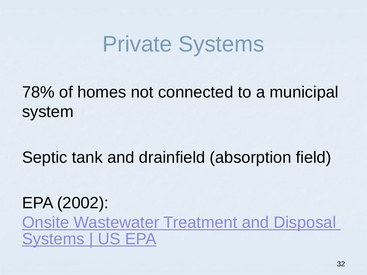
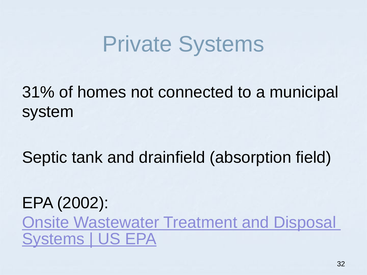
78%: 78% -> 31%
